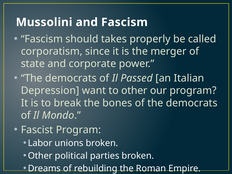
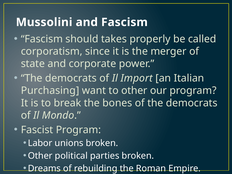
Passed: Passed -> Import
Depression: Depression -> Purchasing
